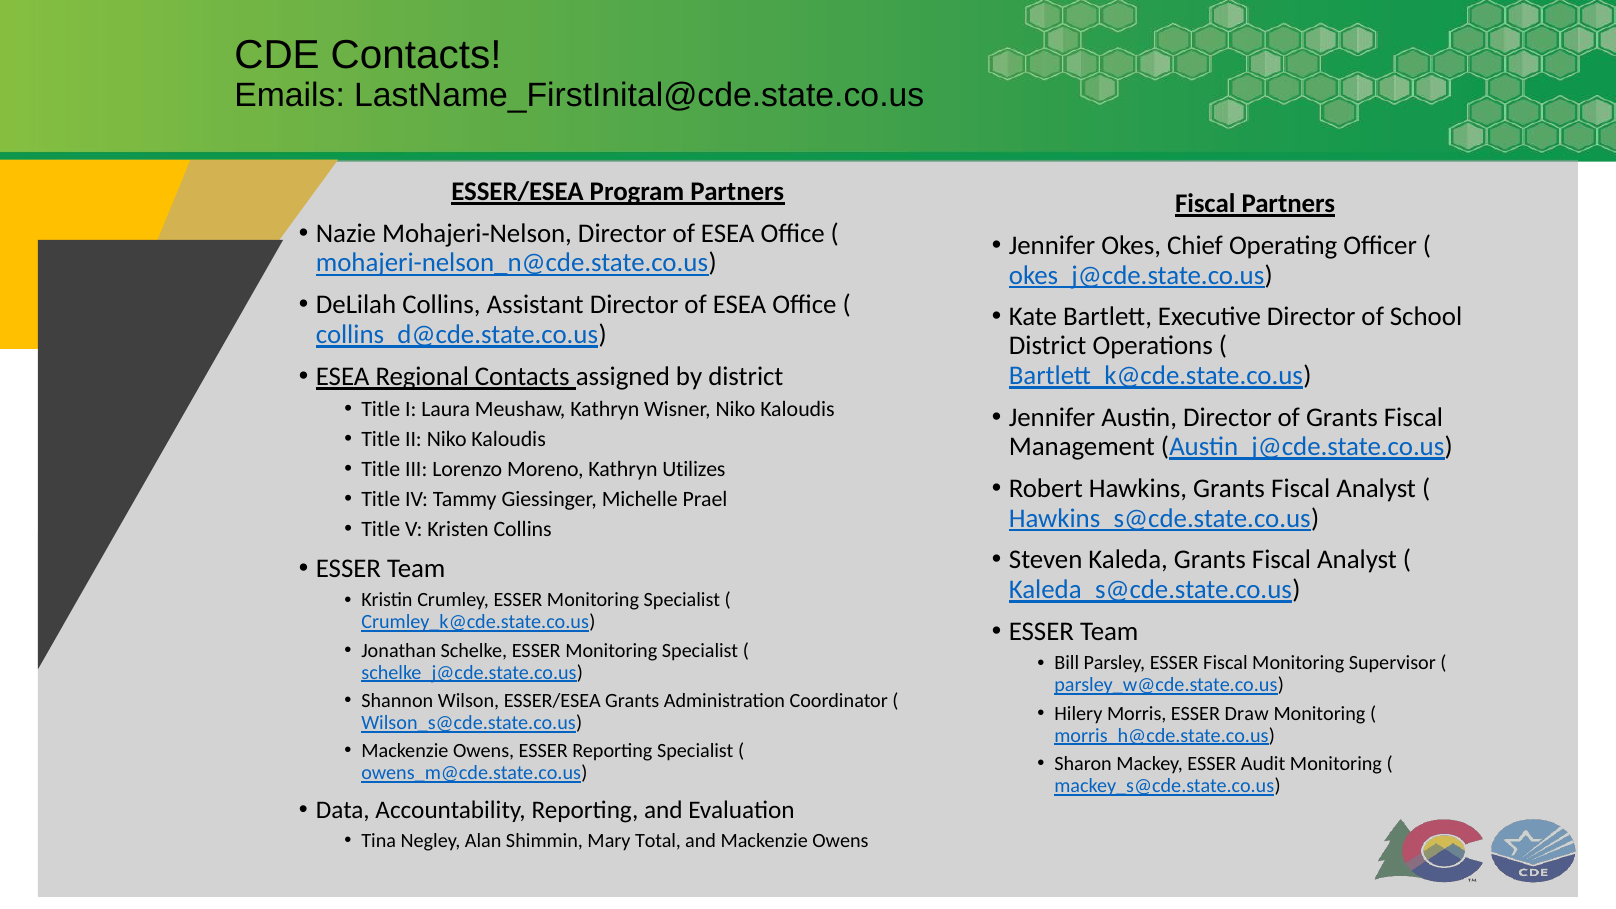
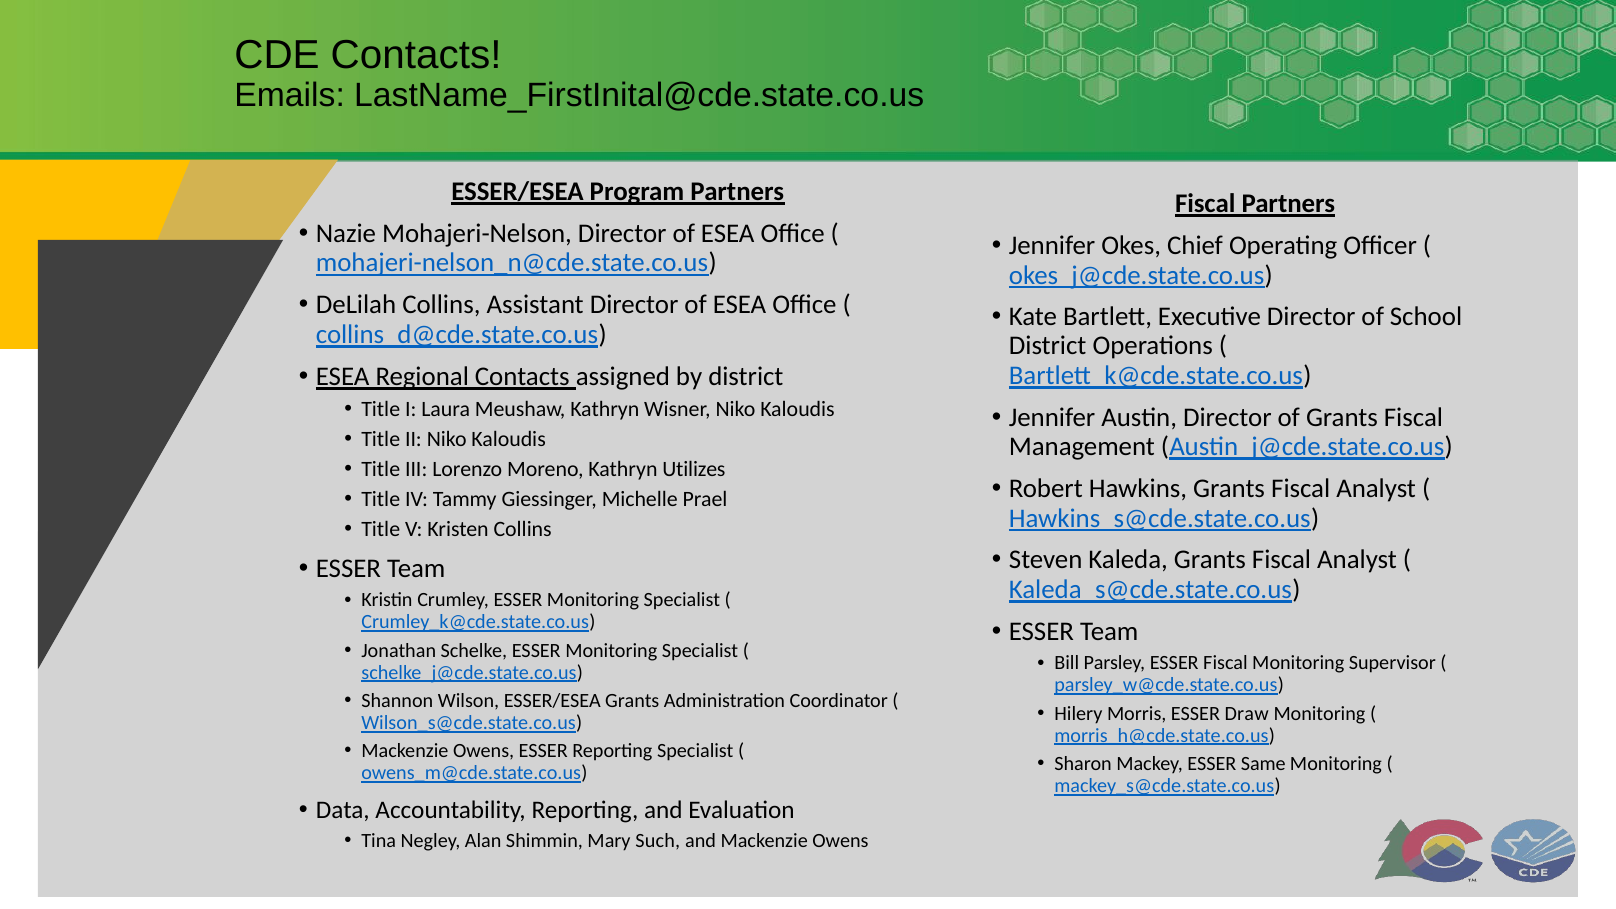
Audit: Audit -> Same
Total: Total -> Such
